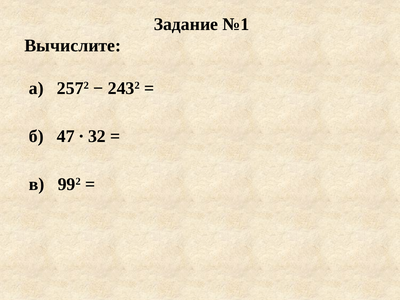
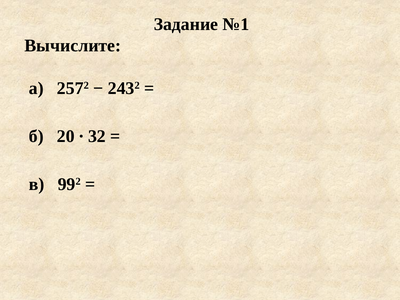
47: 47 -> 20
